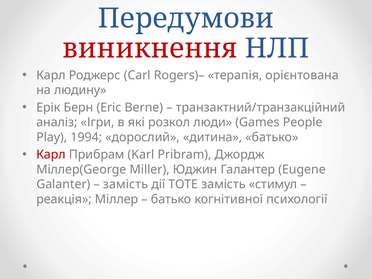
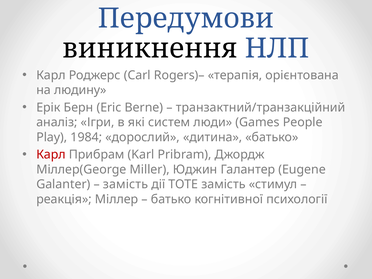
виникнення colour: red -> black
розкол: розкол -> систем
1994: 1994 -> 1984
